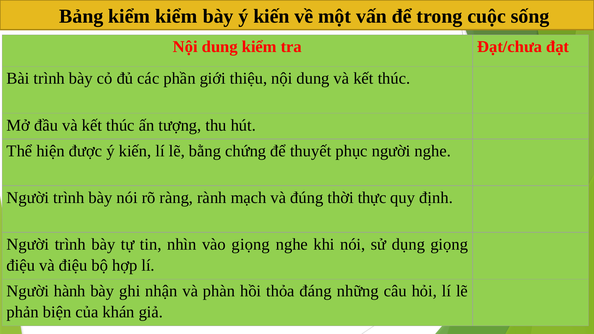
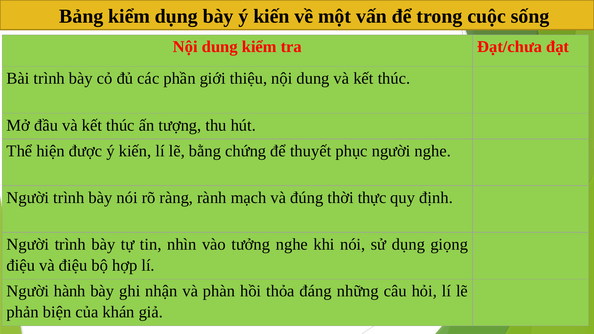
kiểm kiểm: kiểm -> dụng
vào giọng: giọng -> tưởng
